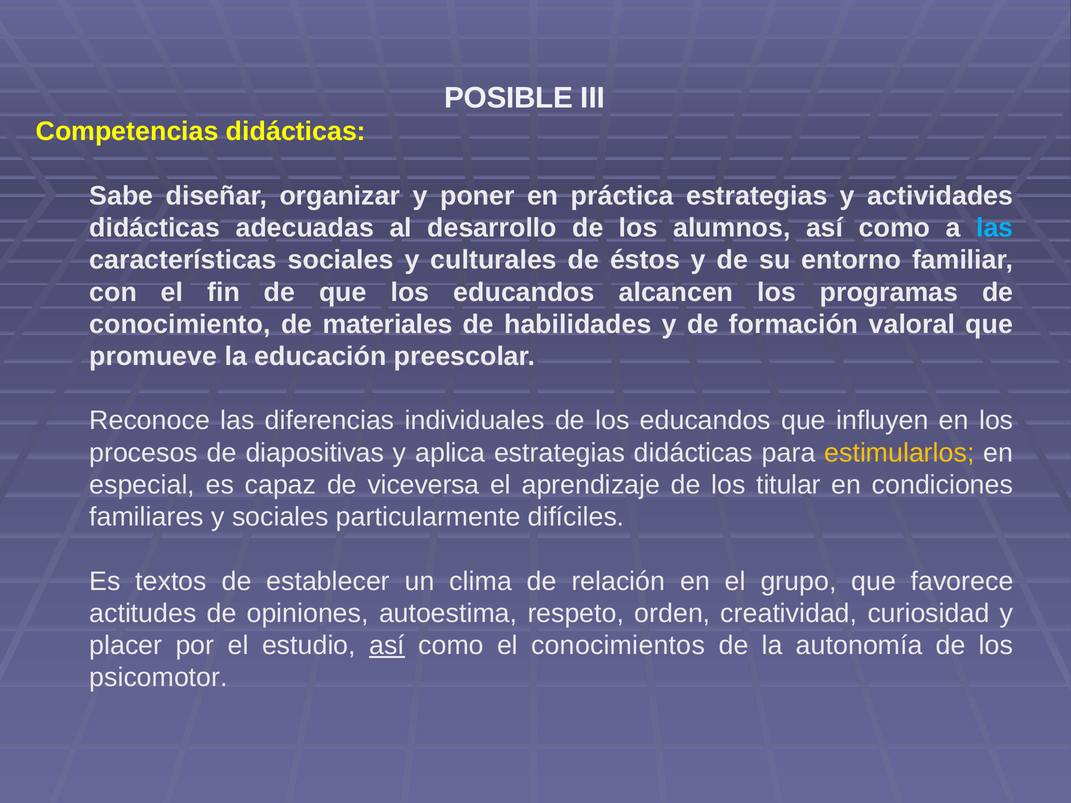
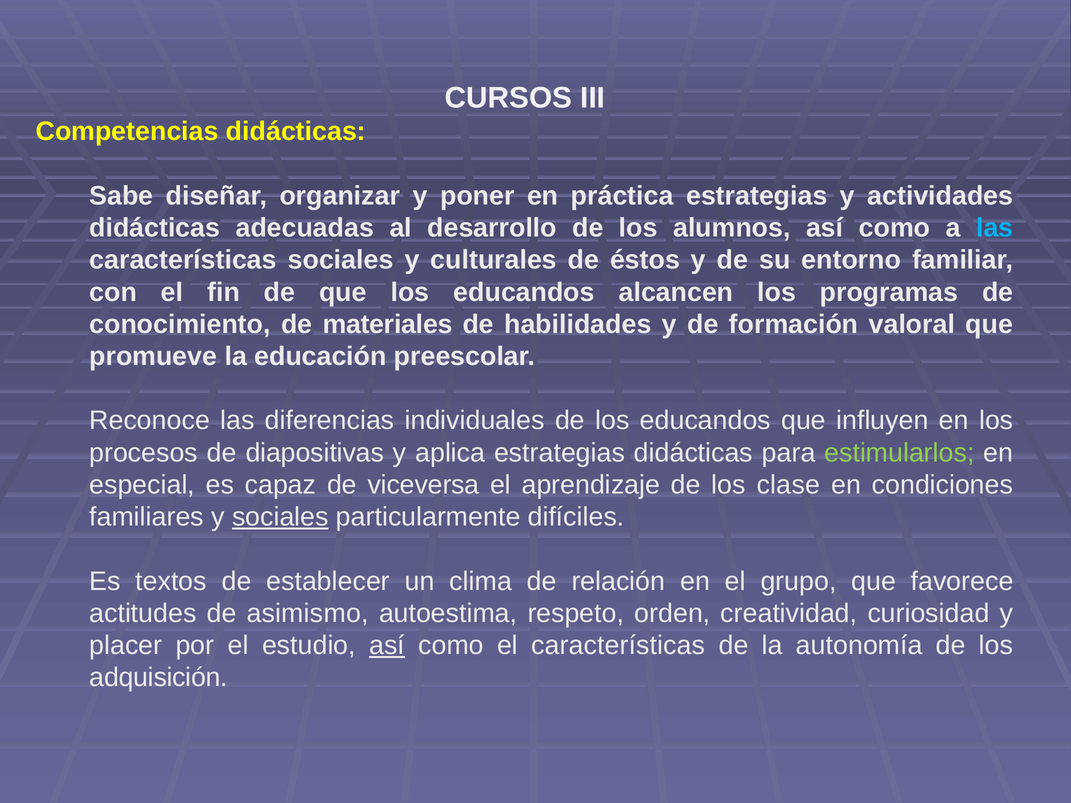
POSIBLE: POSIBLE -> CURSOS
estimularlos colour: yellow -> light green
titular: titular -> clase
sociales at (280, 517) underline: none -> present
opiniones: opiniones -> asimismo
el conocimientos: conocimientos -> características
psicomotor: psicomotor -> adquisición
